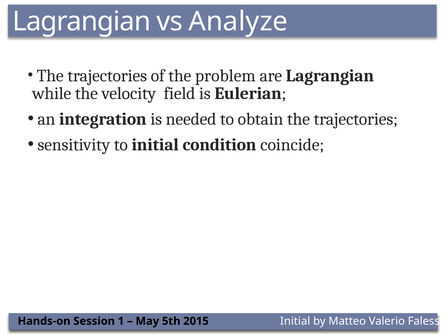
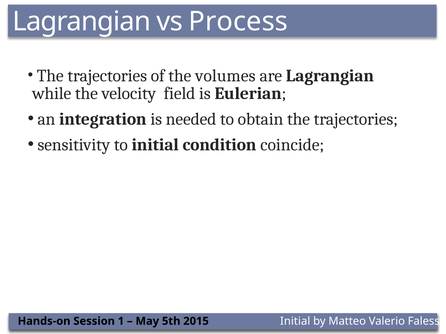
Analyze: Analyze -> Process
problem: problem -> volumes
